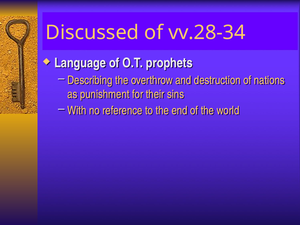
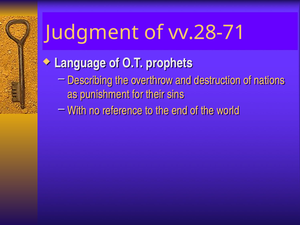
Discussed: Discussed -> Judgment
vv.28-34: vv.28-34 -> vv.28-71
